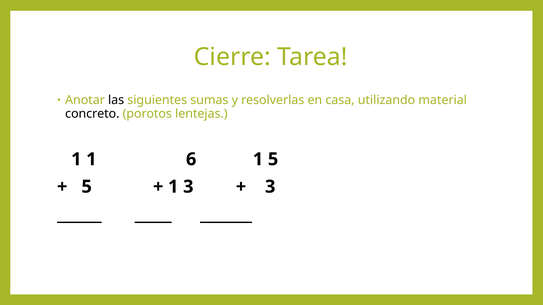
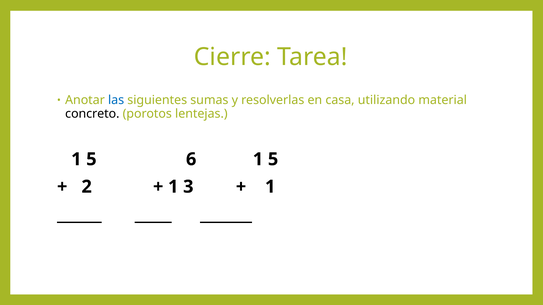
las colour: black -> blue
1 at (91, 159): 1 -> 5
5 at (87, 187): 5 -> 2
3 at (270, 187): 3 -> 1
